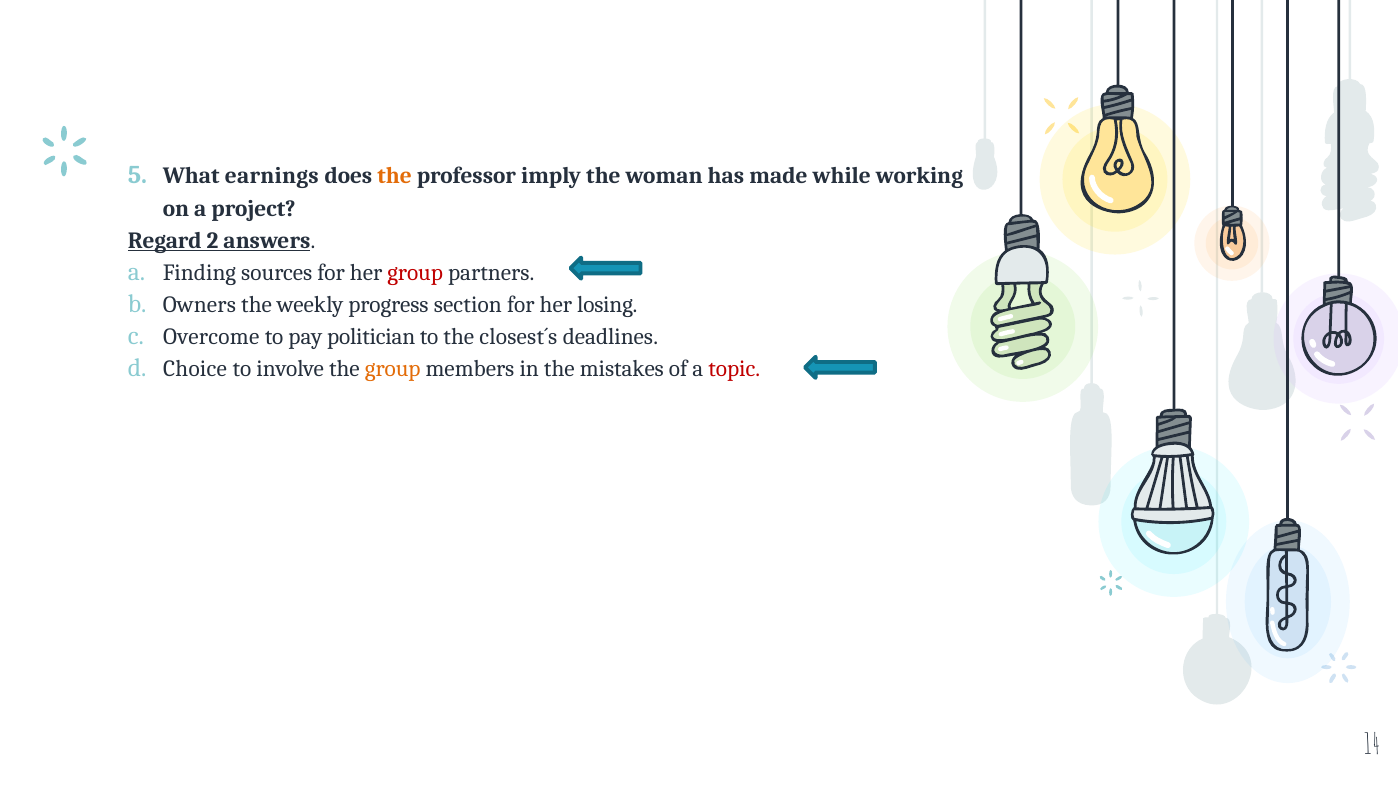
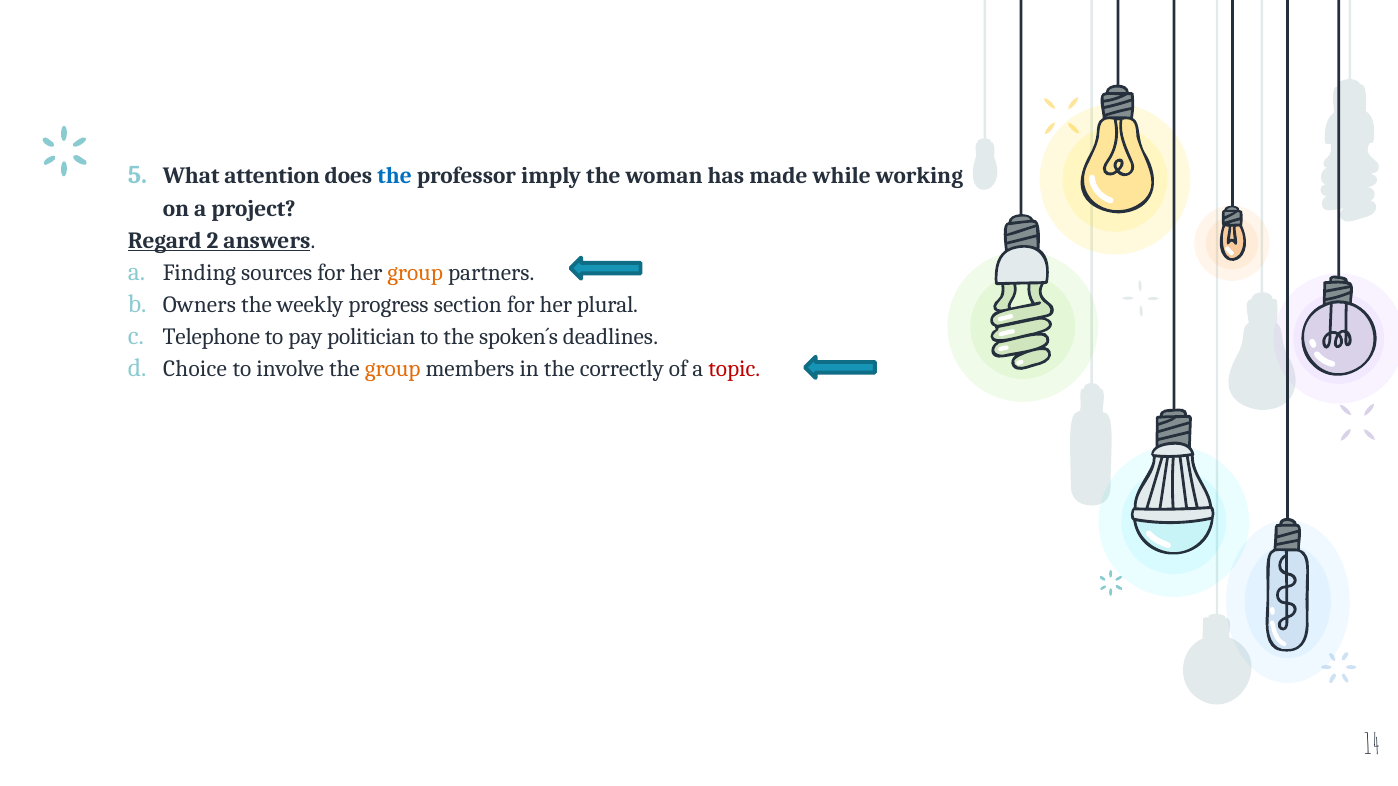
earnings: earnings -> attention
the at (395, 176) colour: orange -> blue
group at (415, 273) colour: red -> orange
losing: losing -> plural
Overcome: Overcome -> Telephone
closest´s: closest´s -> spoken´s
mistakes: mistakes -> correctly
